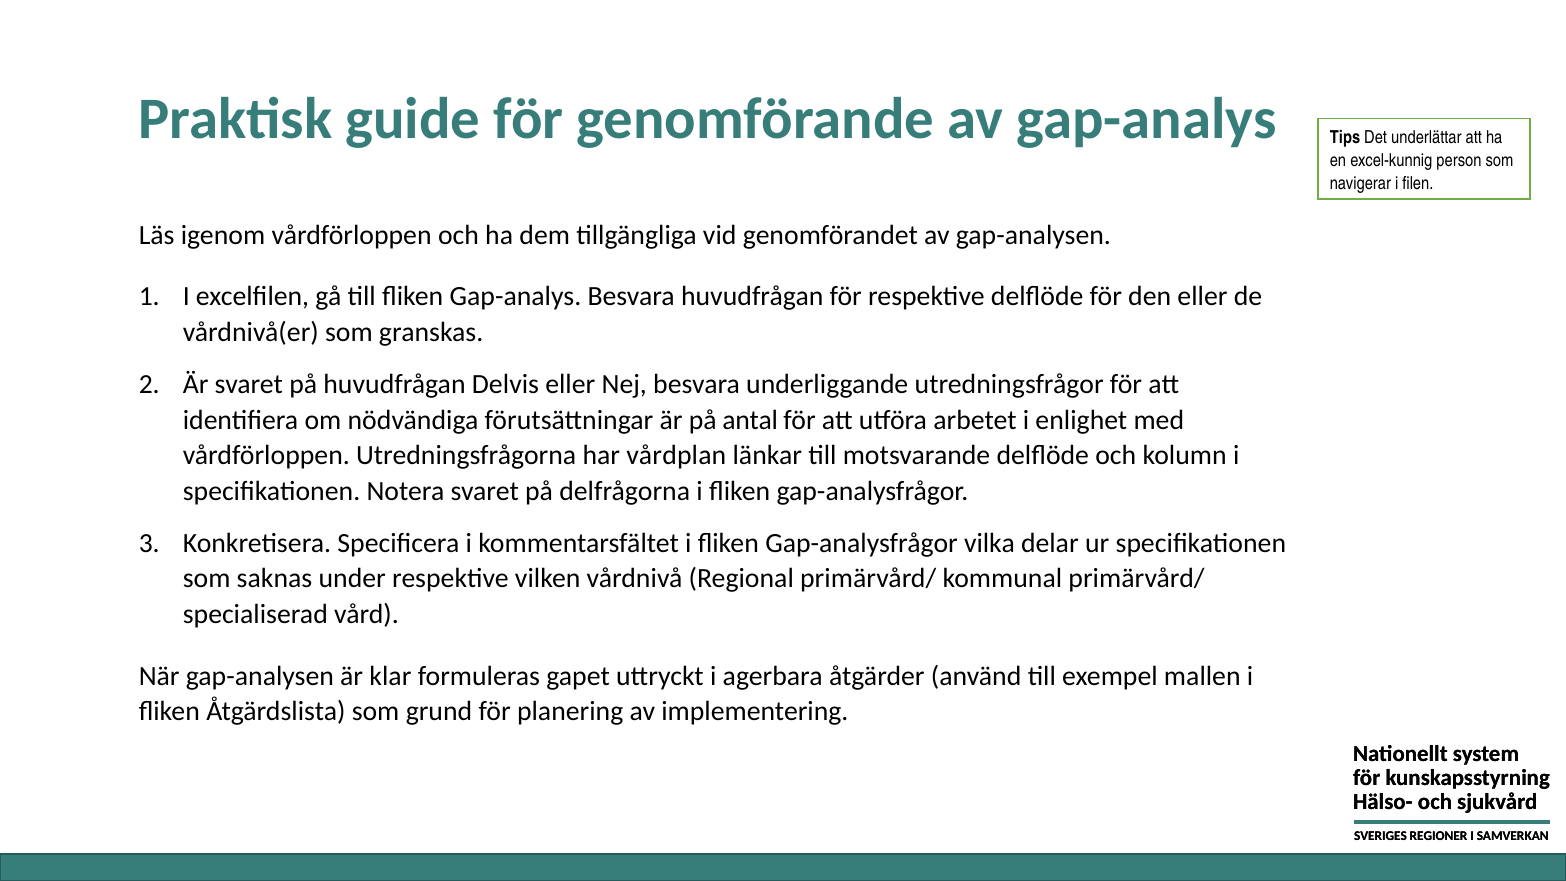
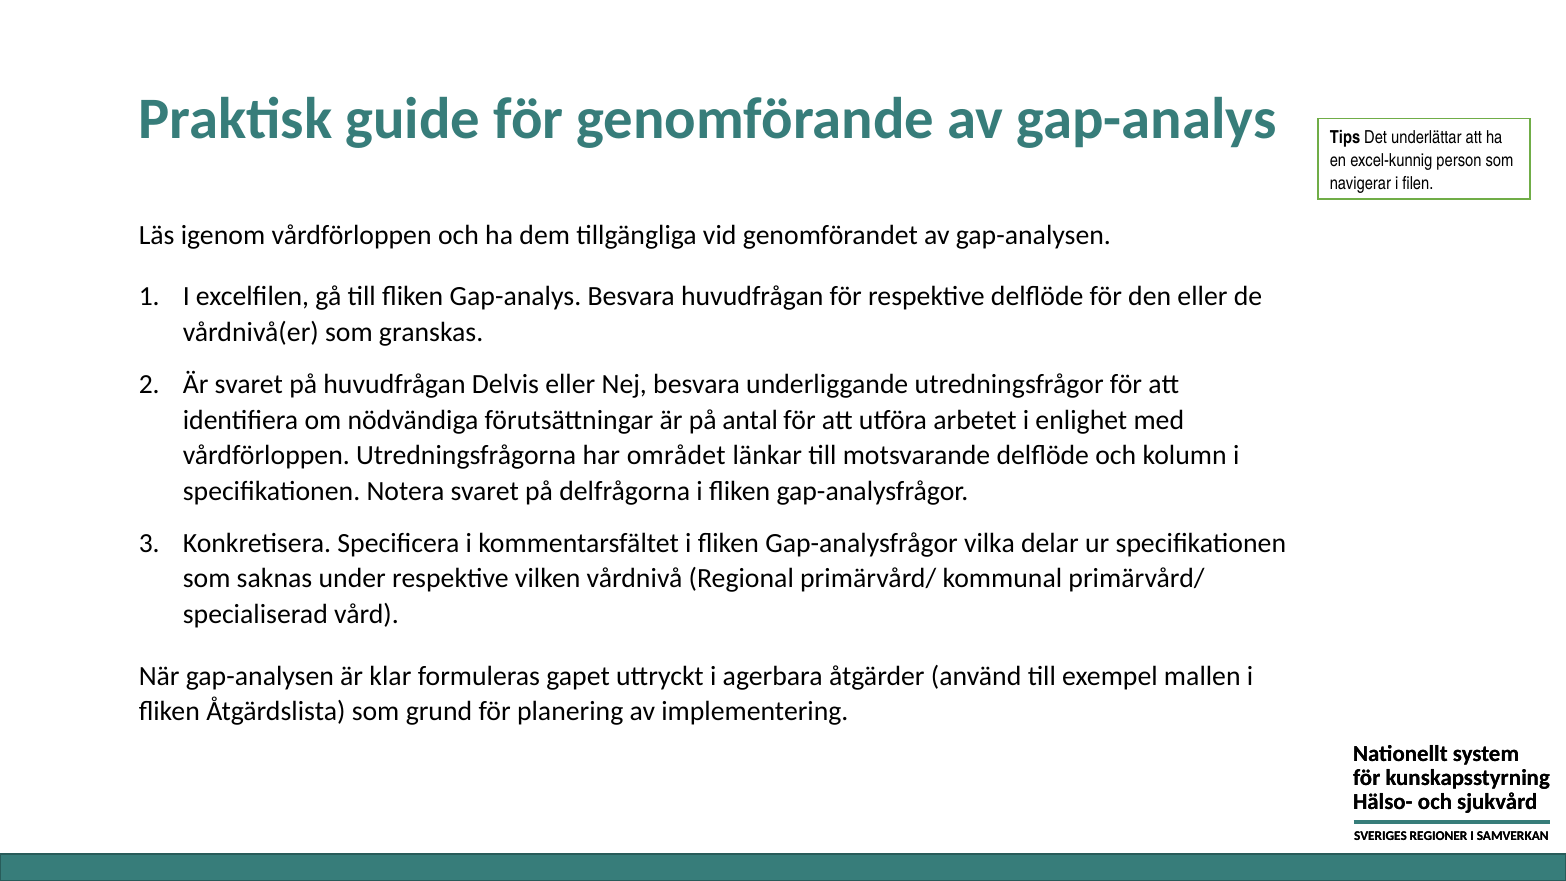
vårdplan: vårdplan -> området
